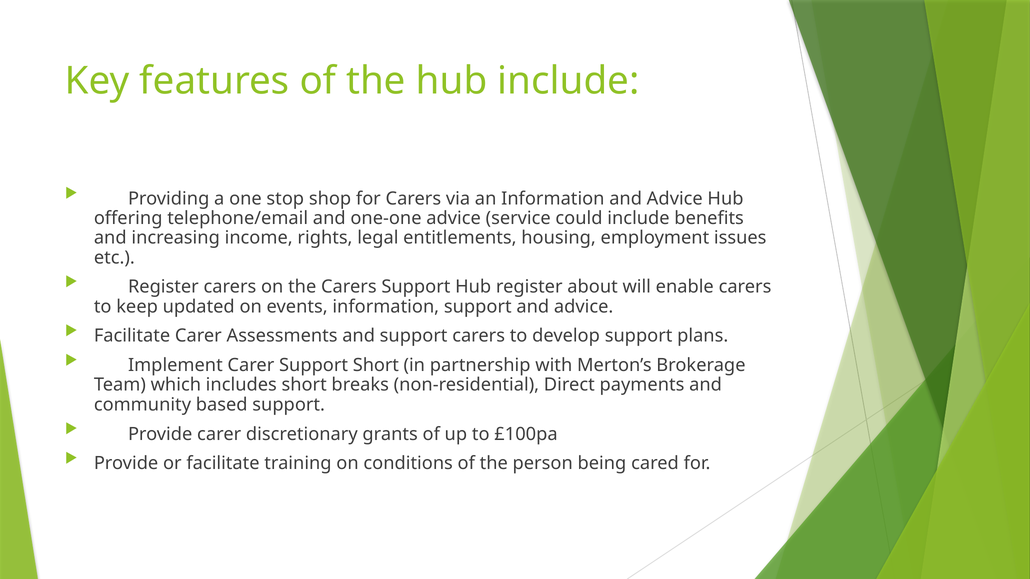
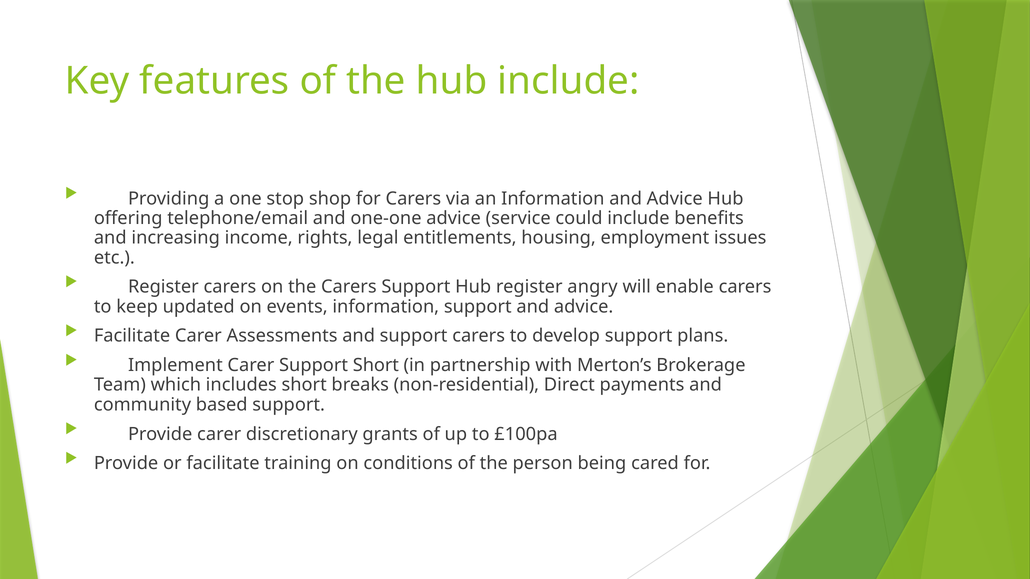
about: about -> angry
